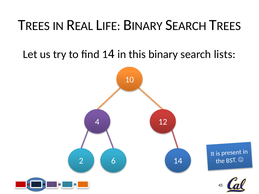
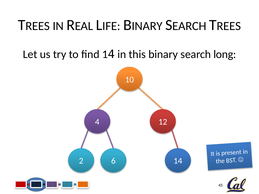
lists: lists -> long
